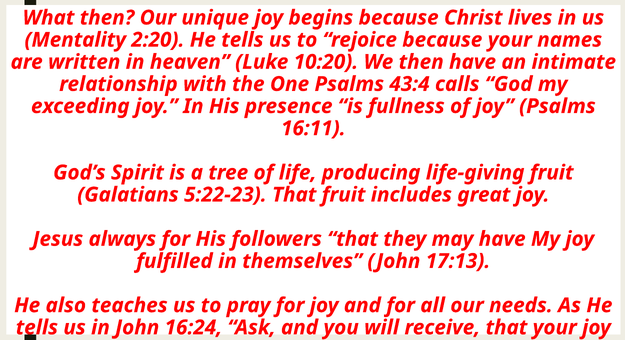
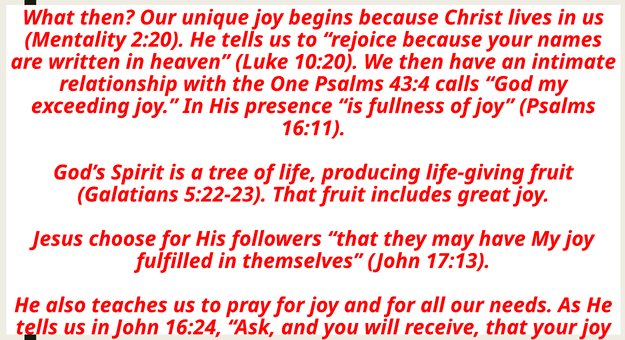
always: always -> choose
